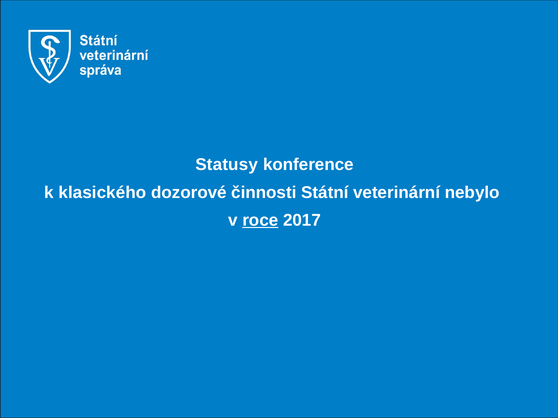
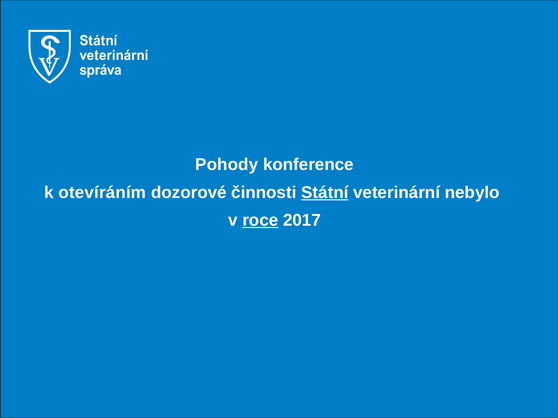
Statusy: Statusy -> Pohody
klasického: klasického -> otevíráním
Státní underline: none -> present
